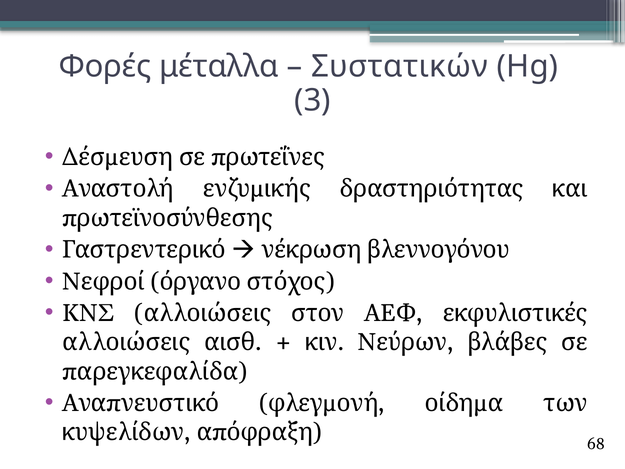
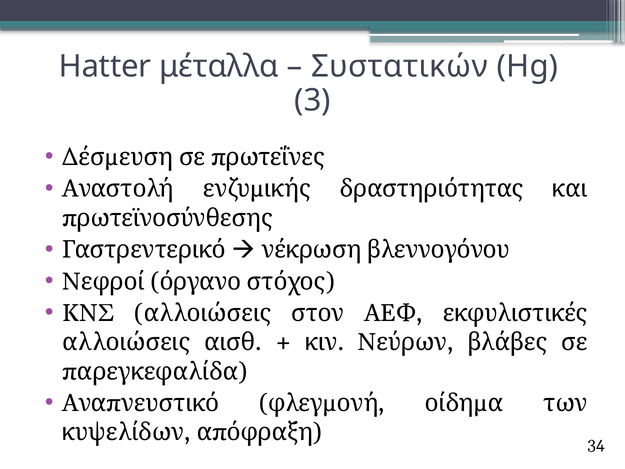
Φορές: Φορές -> Hatter
68: 68 -> 34
